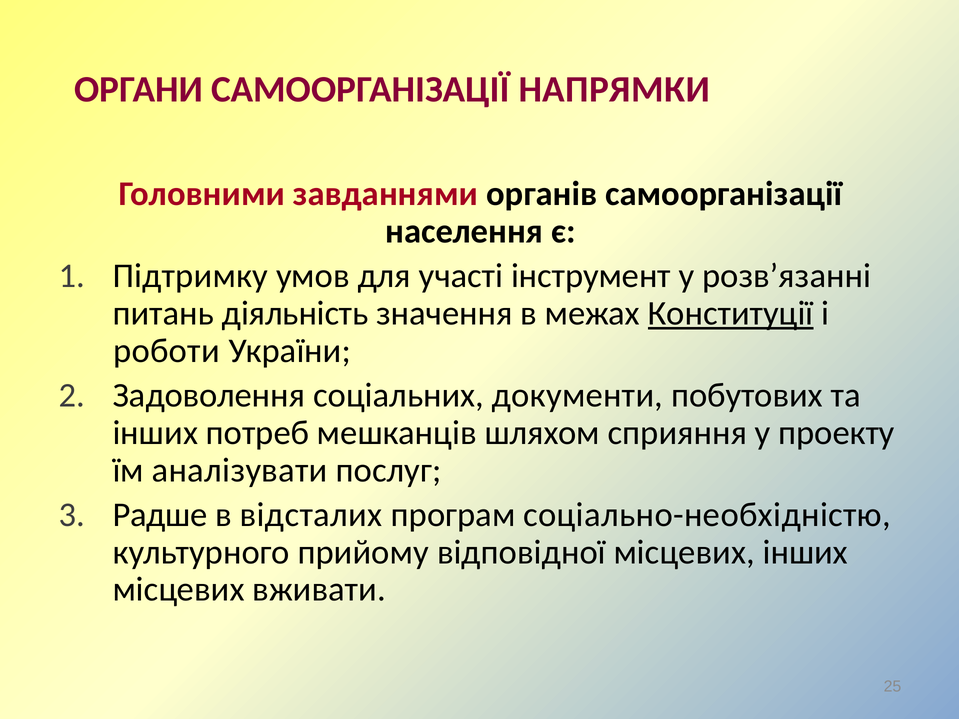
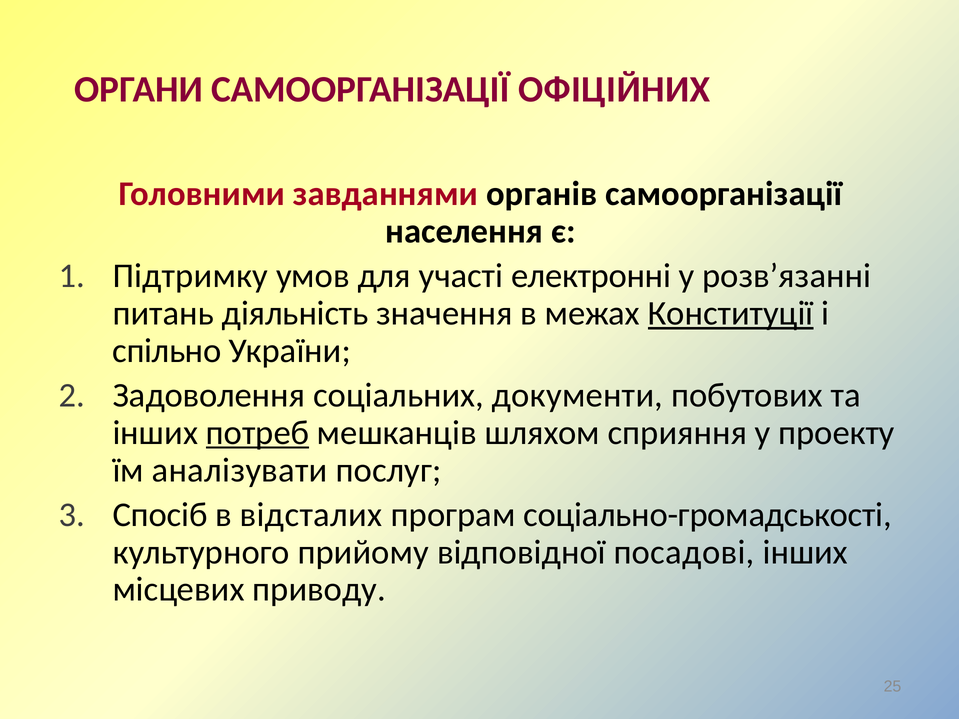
НАПРЯМКИ: НАПРЯМКИ -> ОФІЦІЙНИХ
інструмент: інструмент -> електронні
роботи: роботи -> спільно
потреб underline: none -> present
Радше: Радше -> Спосіб
соціально-необхідністю: соціально-необхідністю -> соціально-громадськості
відповідної місцевих: місцевих -> посадові
вживати: вживати -> приводу
